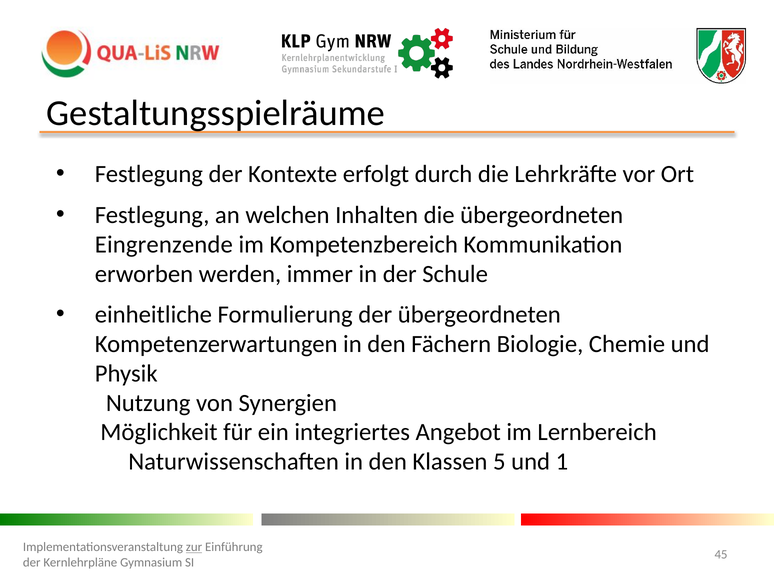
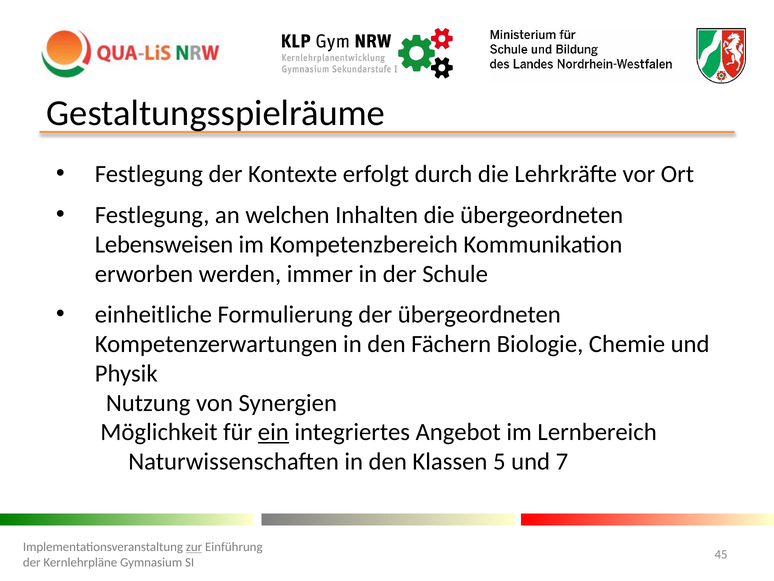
Eingrenzende: Eingrenzende -> Lebensweisen
ein underline: none -> present
1: 1 -> 7
